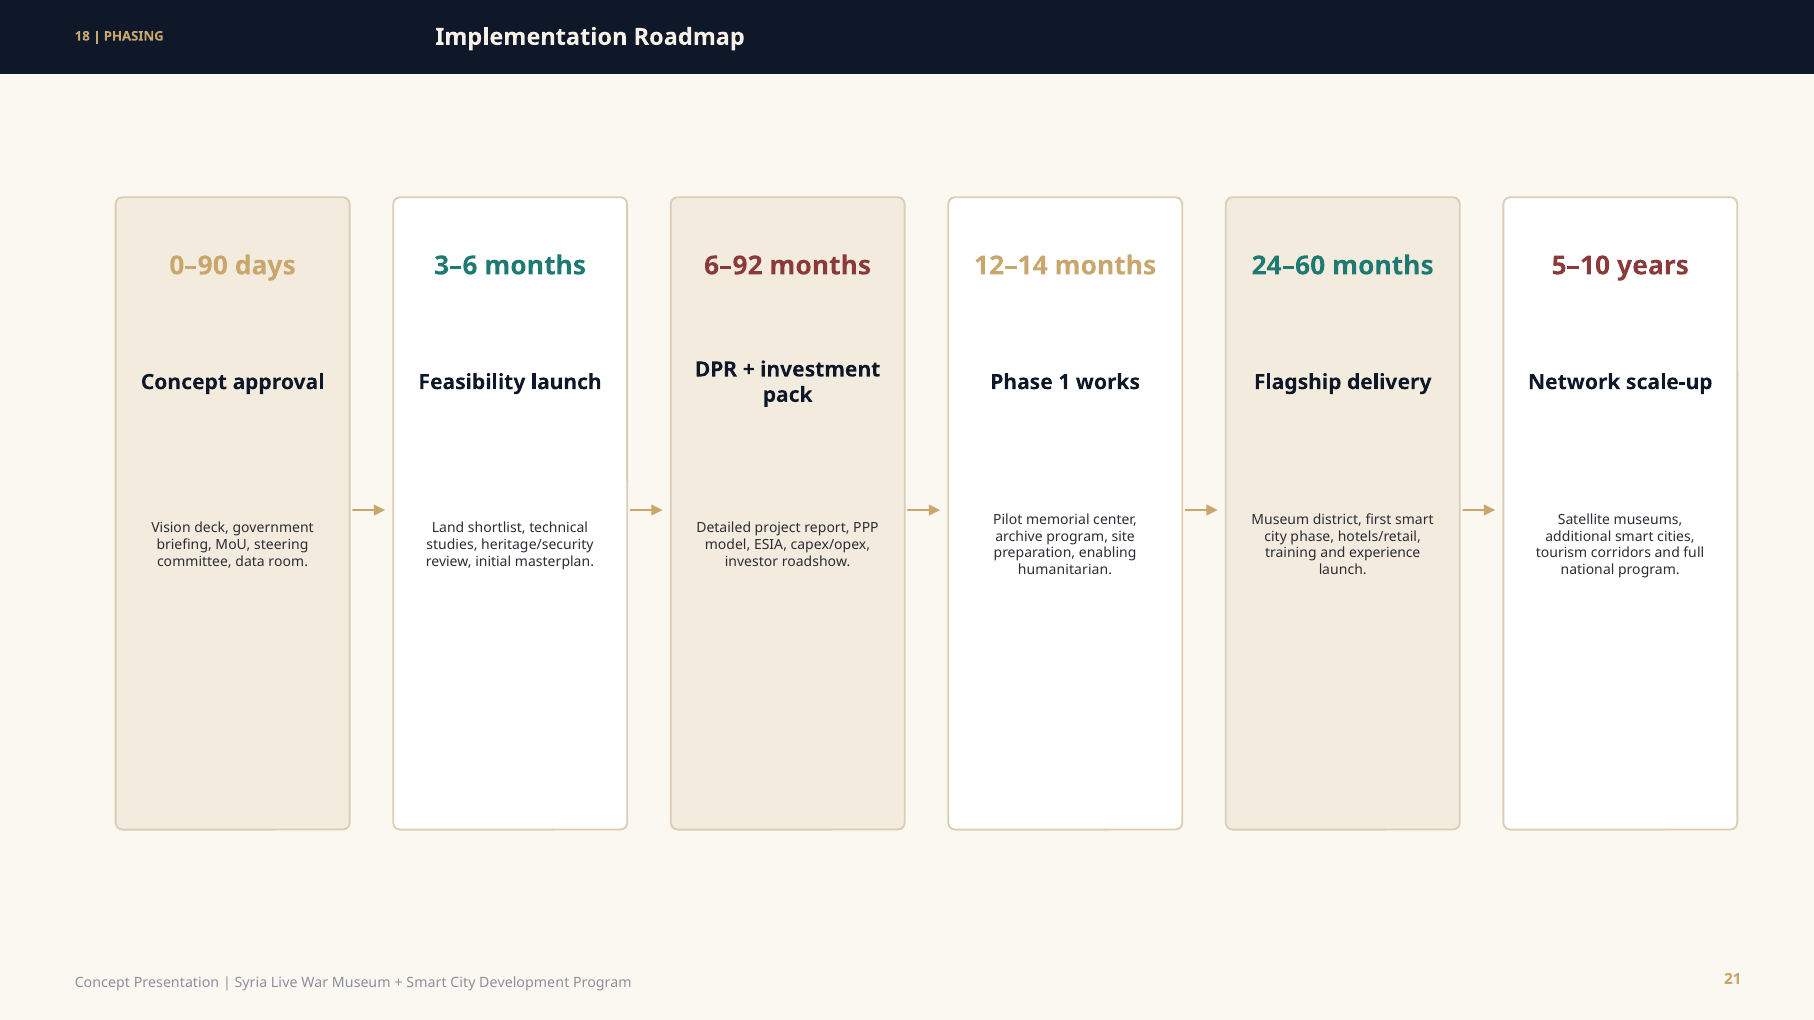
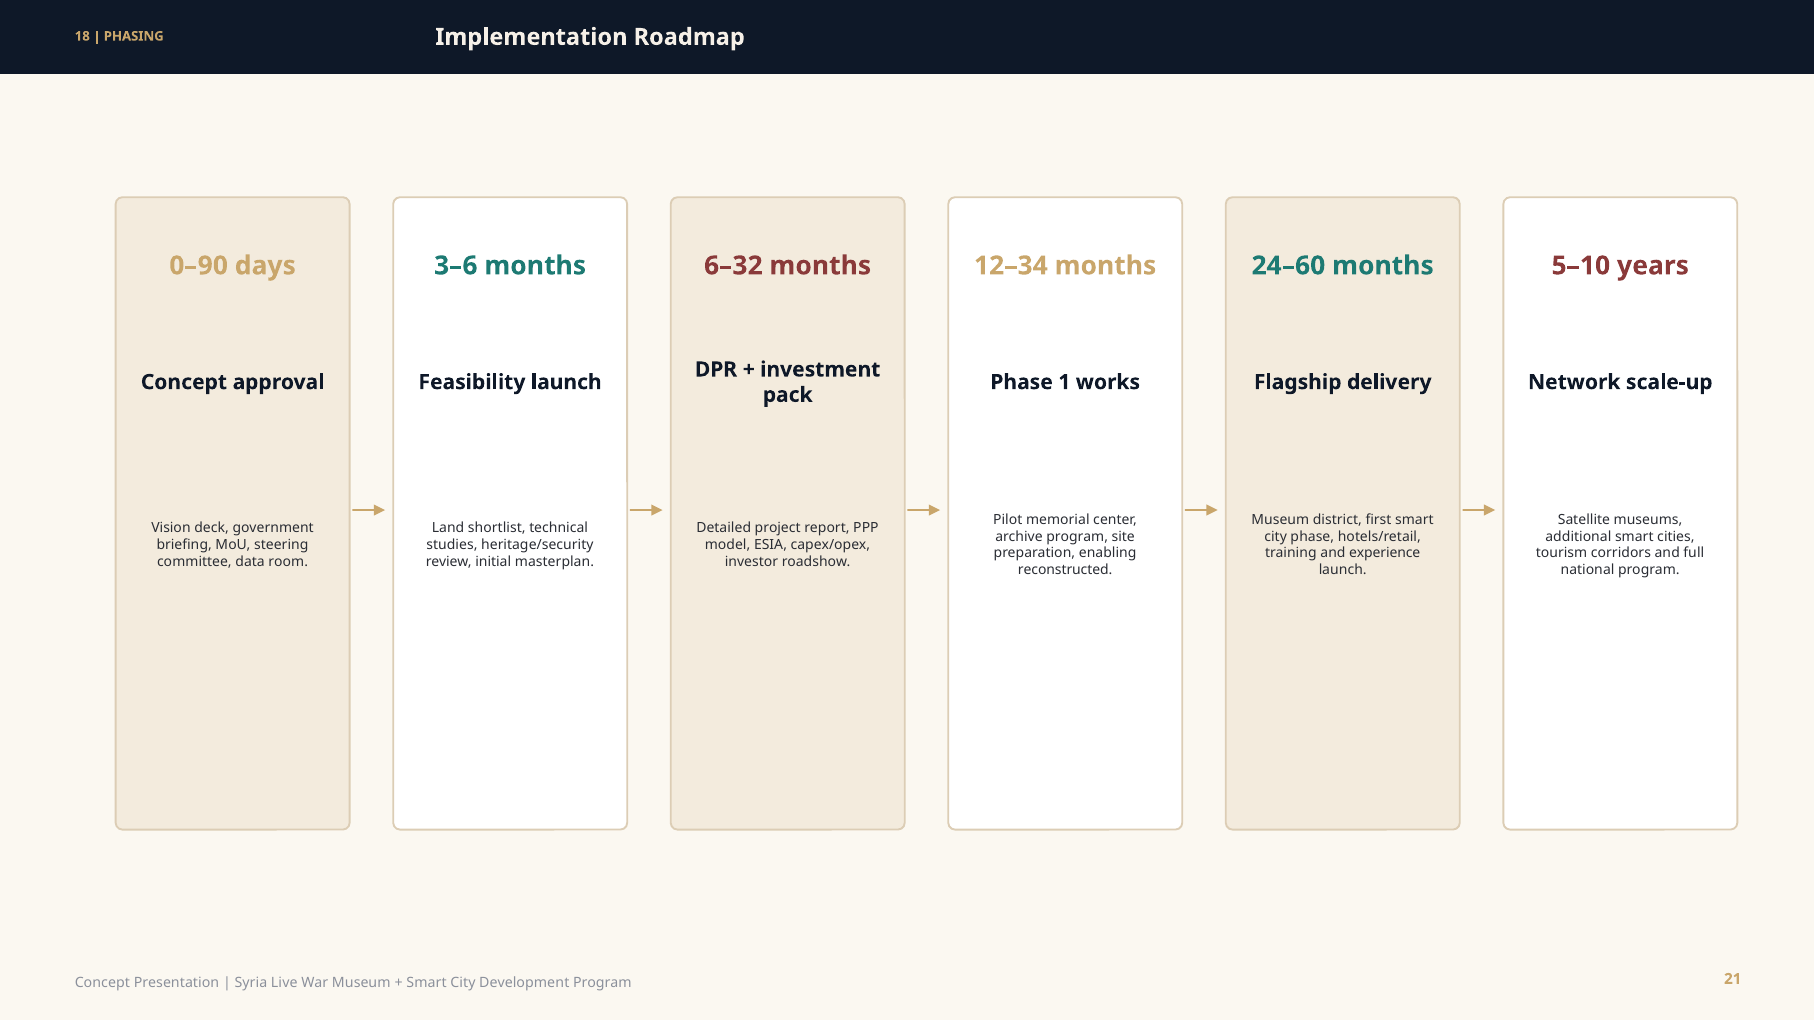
6–92: 6–92 -> 6–32
12–14: 12–14 -> 12–34
humanitarian: humanitarian -> reconstructed
